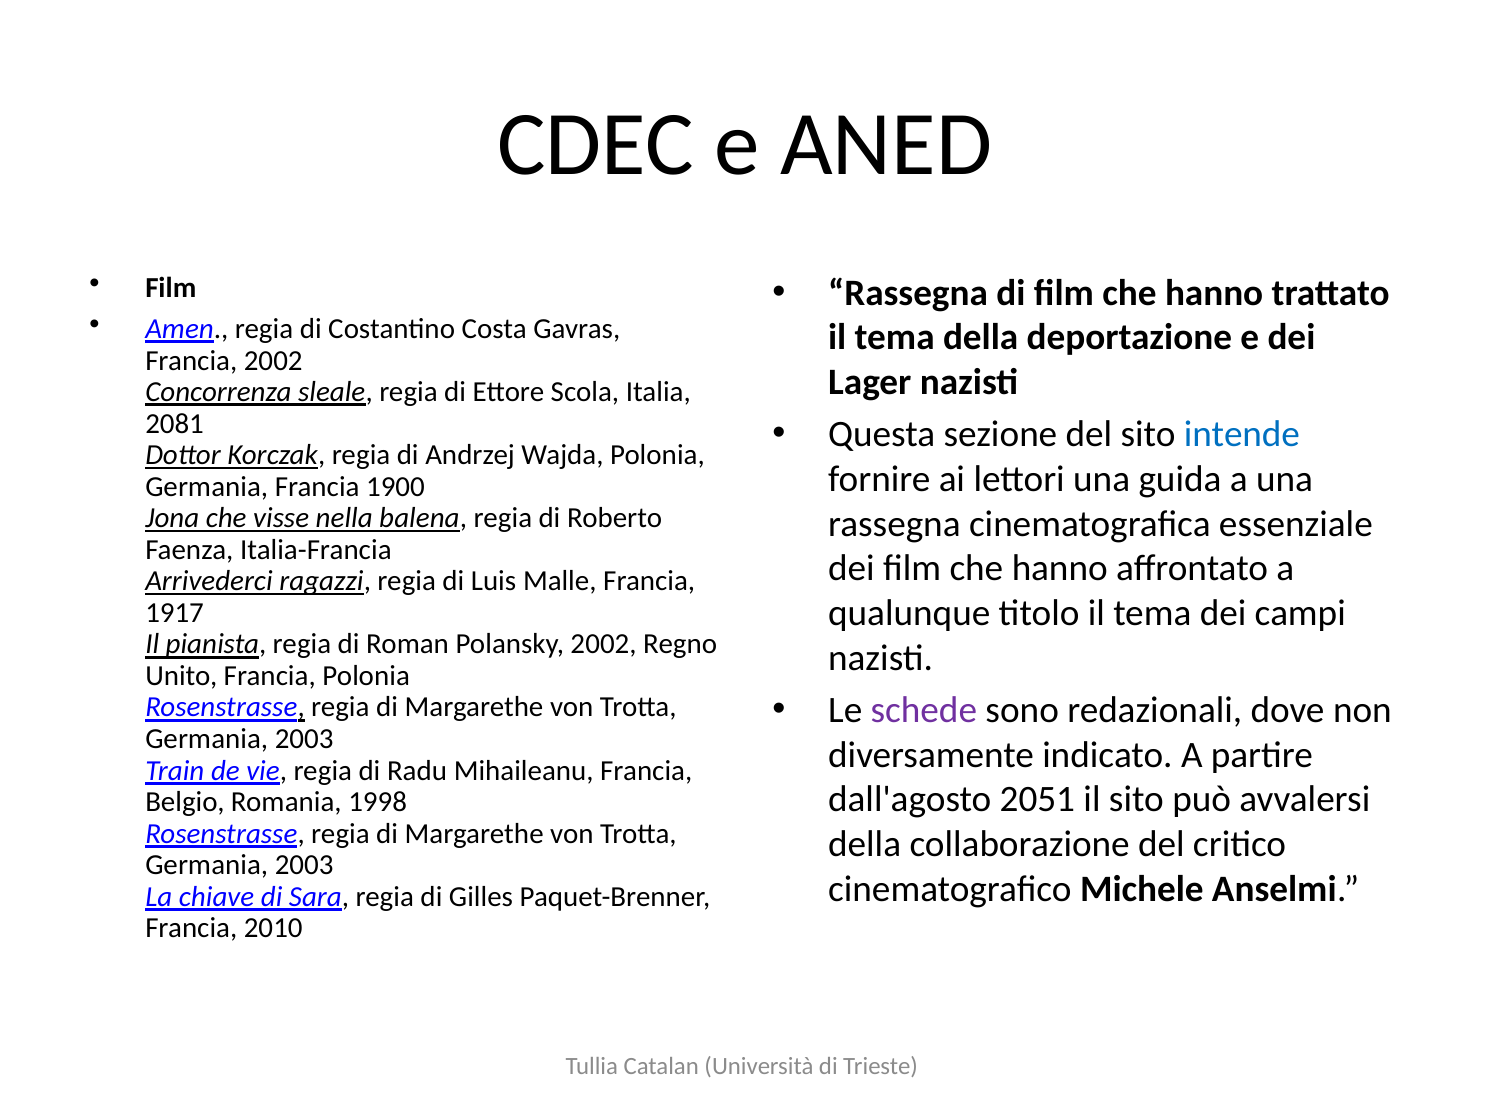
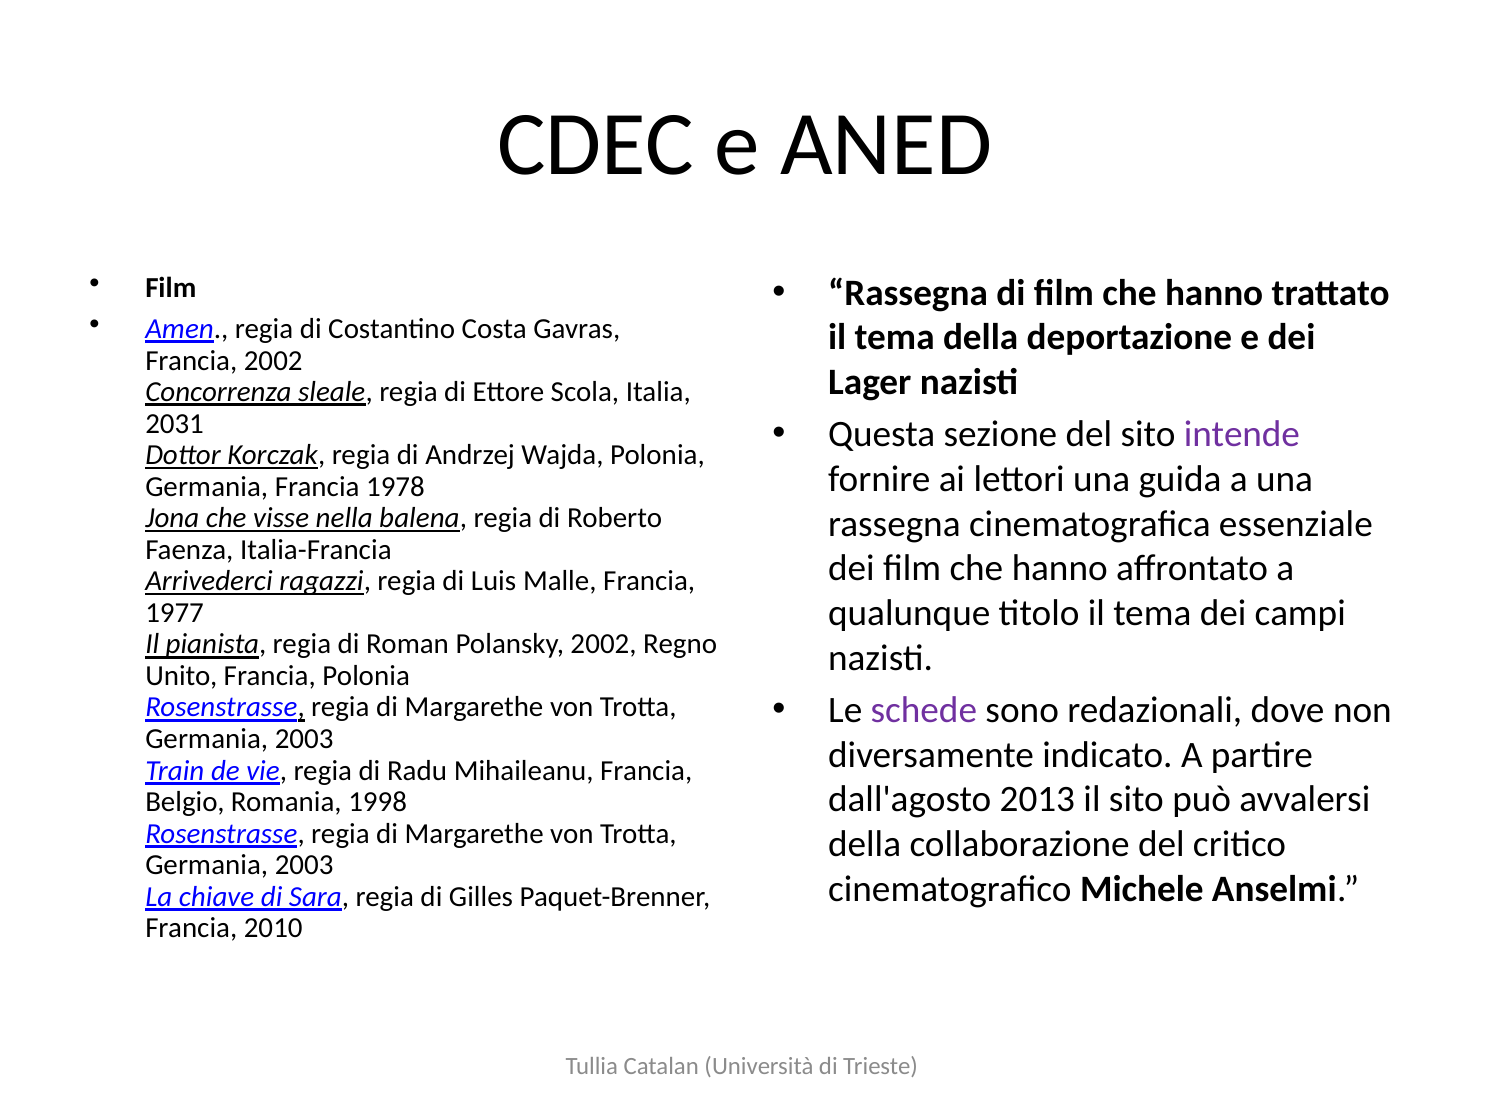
2081: 2081 -> 2031
intende colour: blue -> purple
1900: 1900 -> 1978
1917: 1917 -> 1977
2051: 2051 -> 2013
